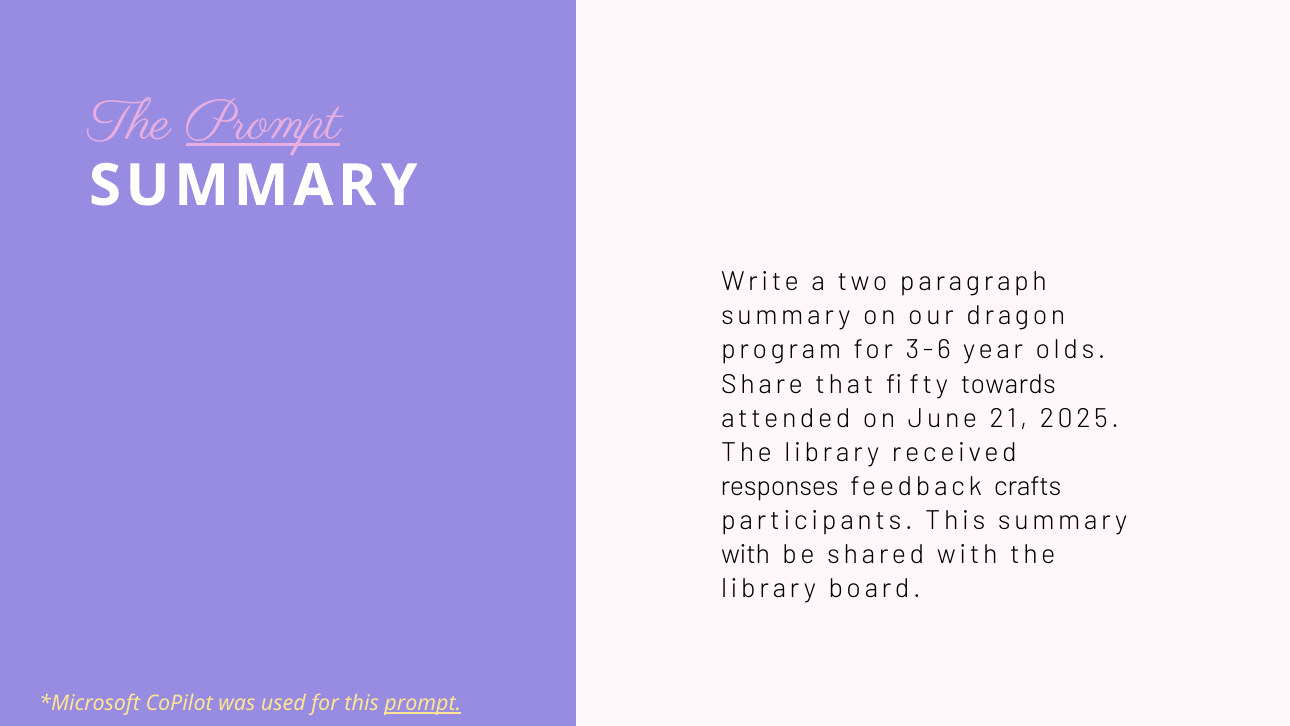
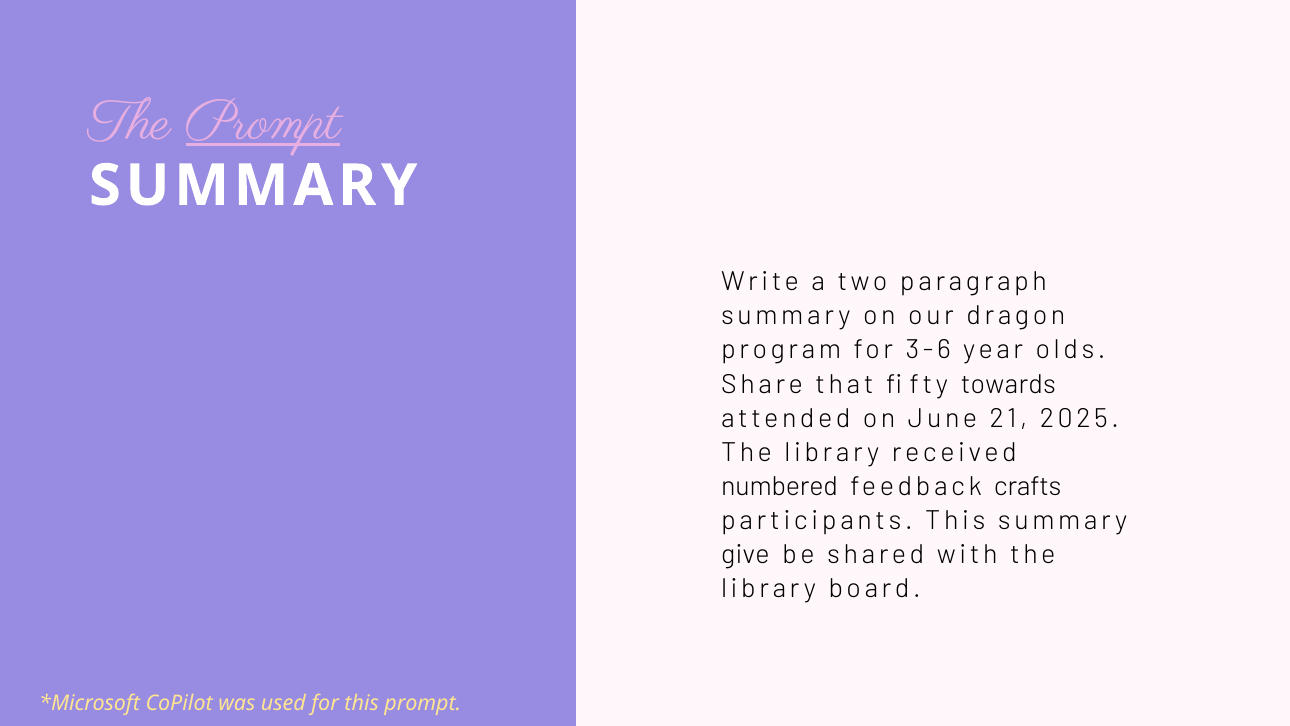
responses: responses -> numbered
with at (746, 555): with -> give
prompt at (423, 703) underline: present -> none
